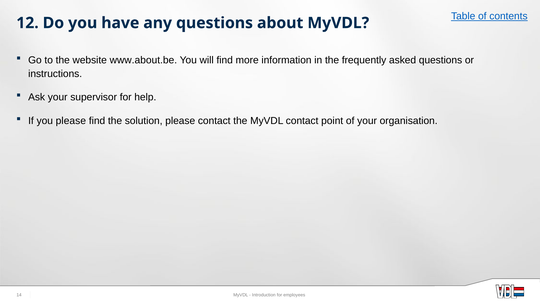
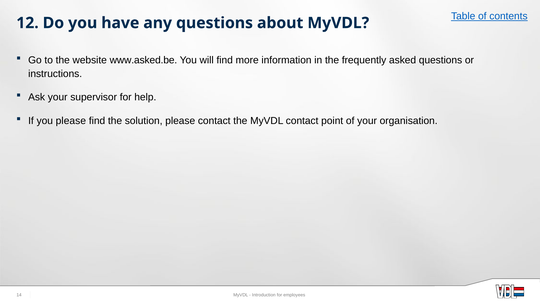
www.about.be: www.about.be -> www.asked.be
